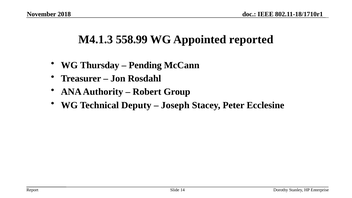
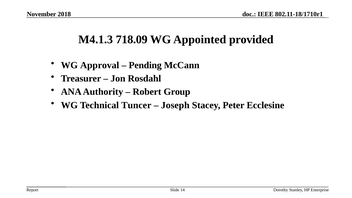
558.99: 558.99 -> 718.09
reported: reported -> provided
Thursday: Thursday -> Approval
Deputy: Deputy -> Tuncer
